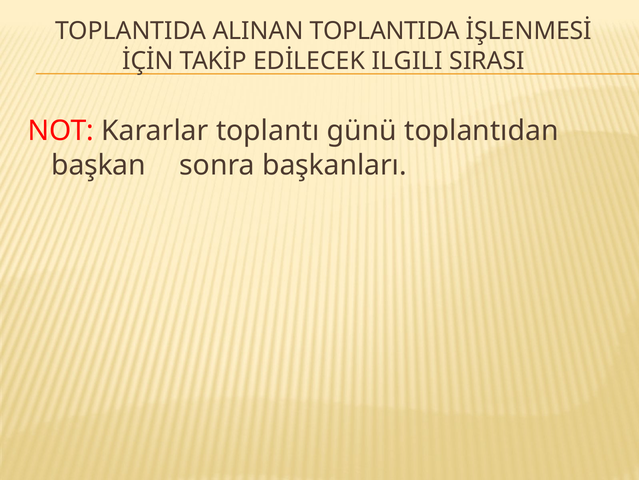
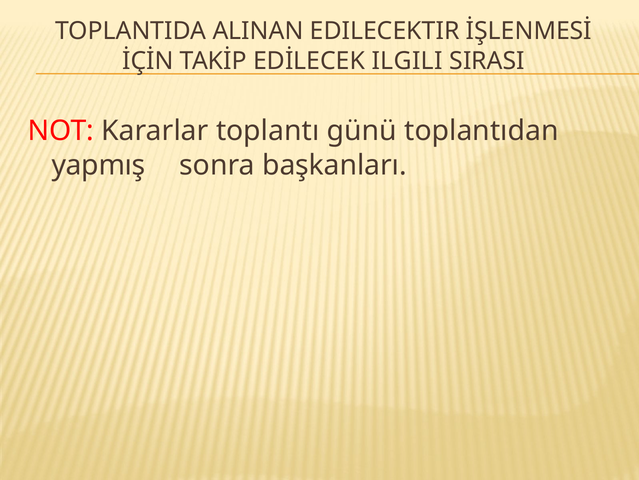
ALINAN TOPLANTIDA: TOPLANTIDA -> EDILECEKTIR
başkan: başkan -> yapmış
